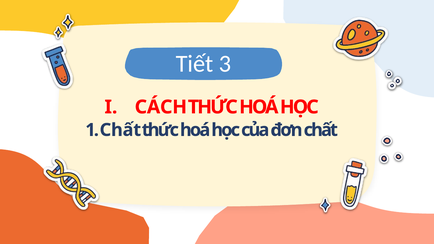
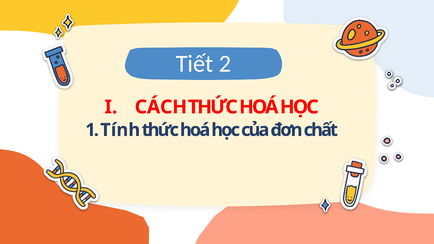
3: 3 -> 2
1 Chất: Chất -> Tính
